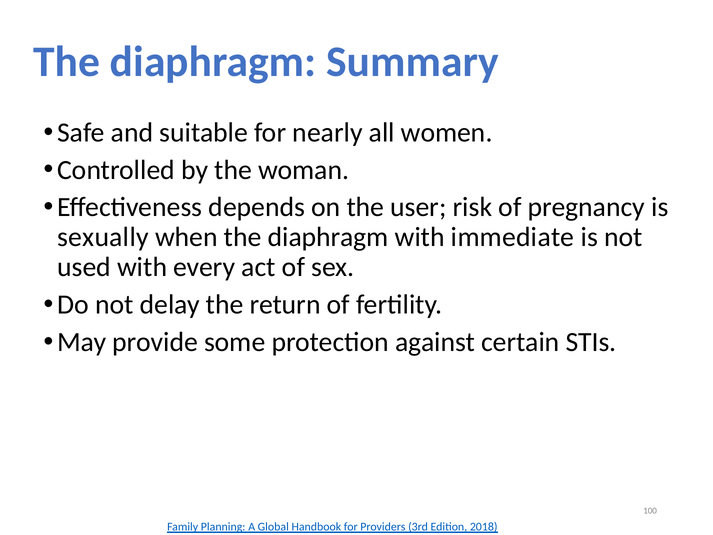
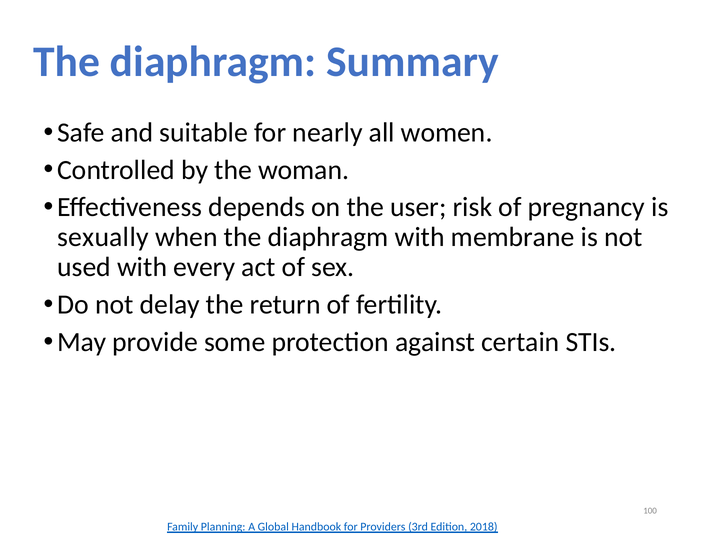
immediate: immediate -> membrane
